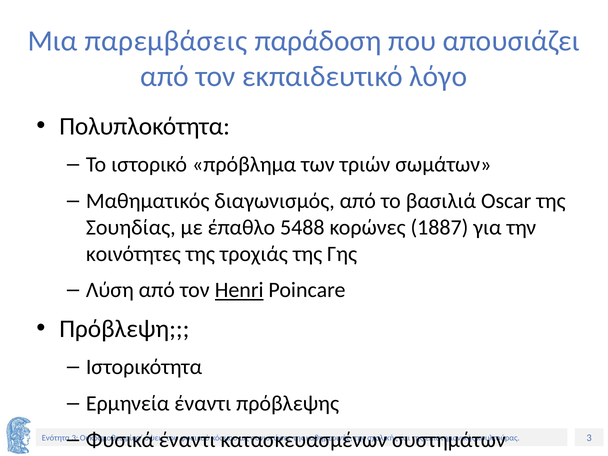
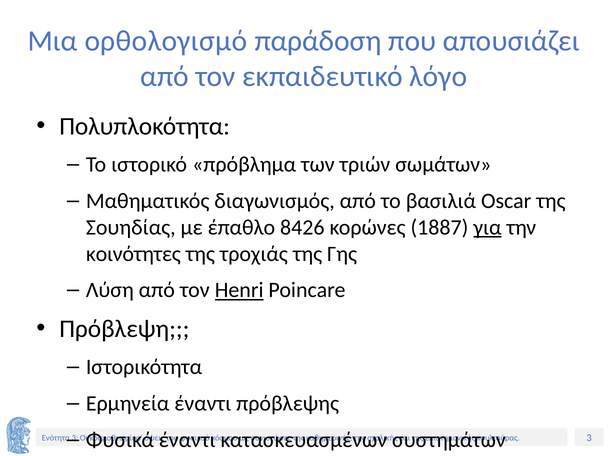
παρεμβάσεις: παρεμβάσεις -> ορθολογισμό
5488: 5488 -> 8426
για underline: none -> present
